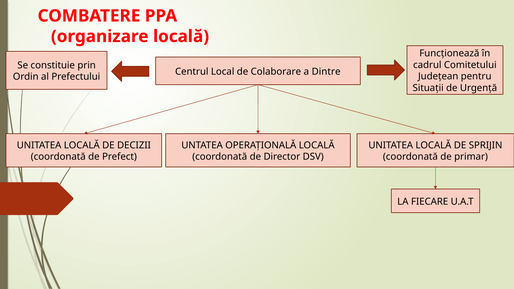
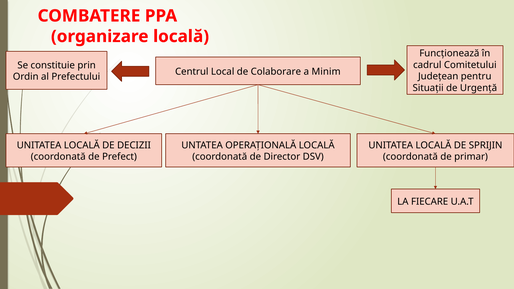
Dintre: Dintre -> Minim
